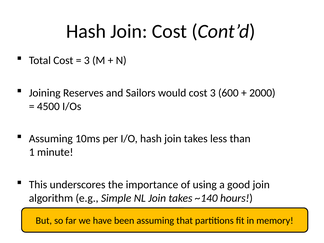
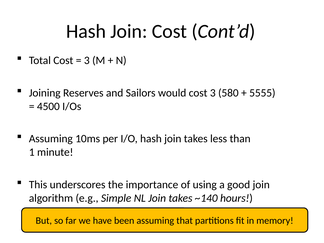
600: 600 -> 580
2000: 2000 -> 5555
